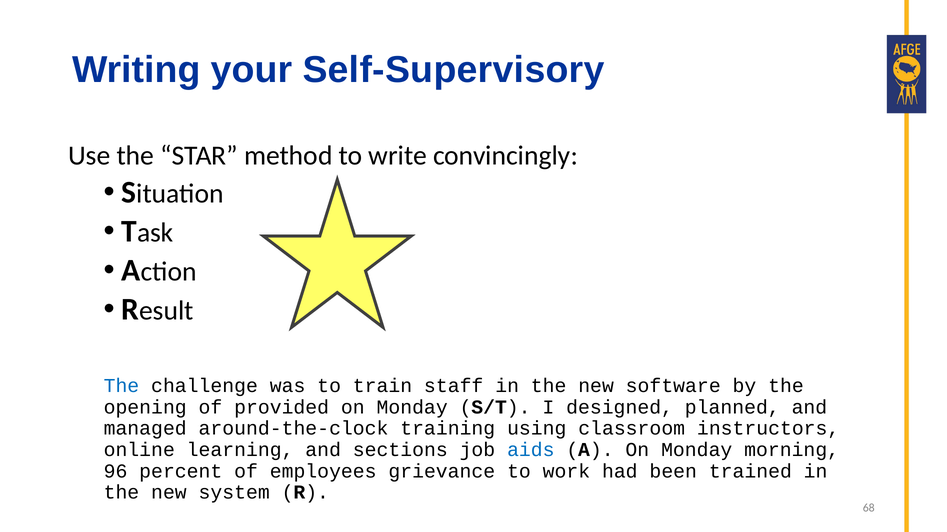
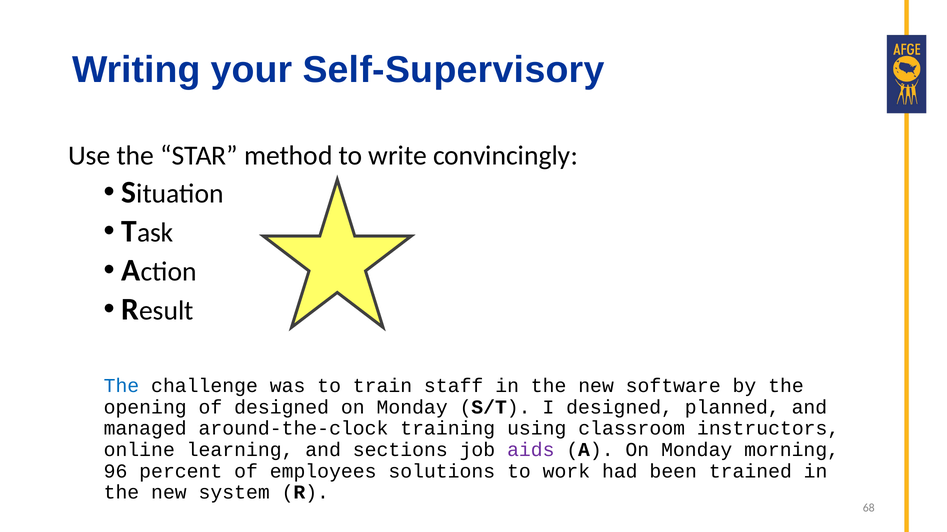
of provided: provided -> designed
aids colour: blue -> purple
grievance: grievance -> solutions
